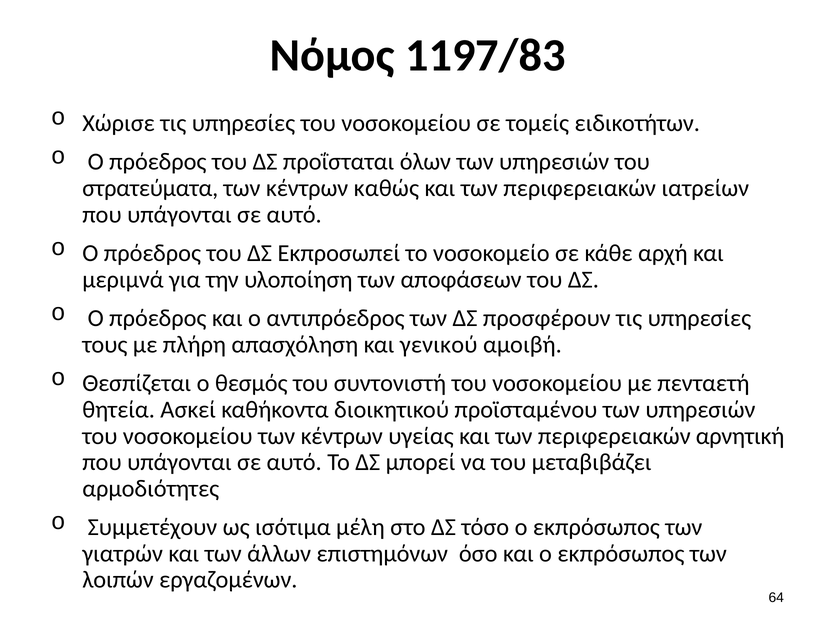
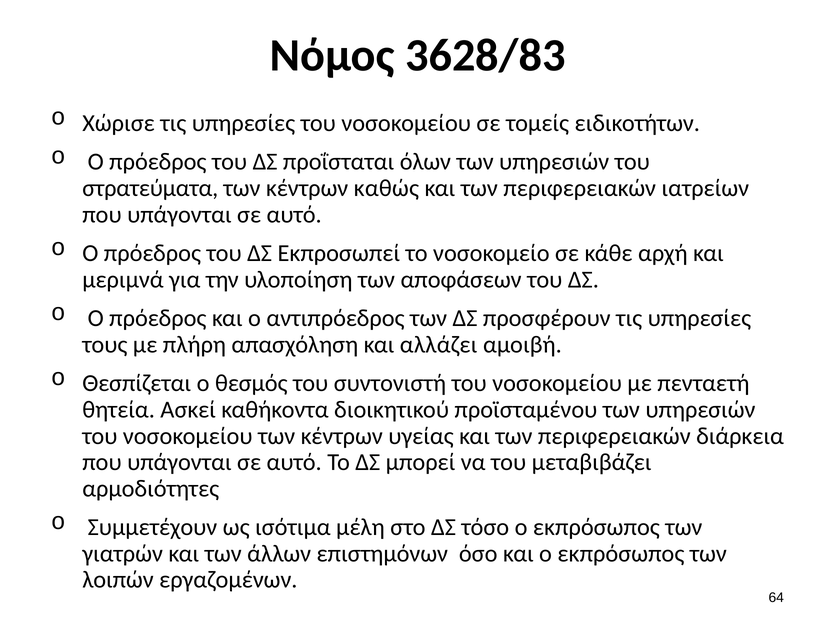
1197/83: 1197/83 -> 3628/83
γενικού: γενικού -> αλλάζει
αρνητική: αρνητική -> διάρκεια
